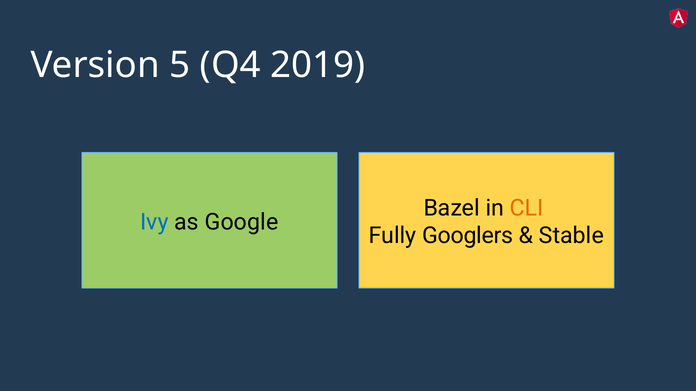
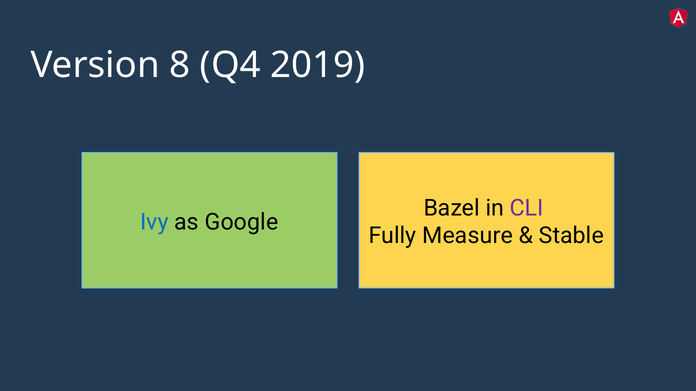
5: 5 -> 8
CLI colour: orange -> purple
Googlers: Googlers -> Measure
